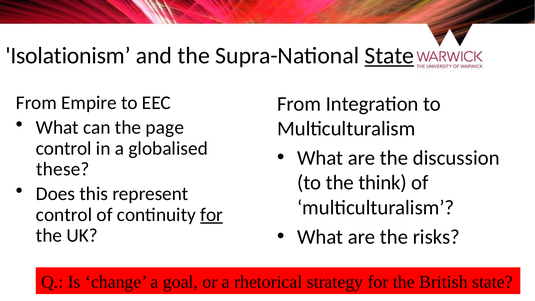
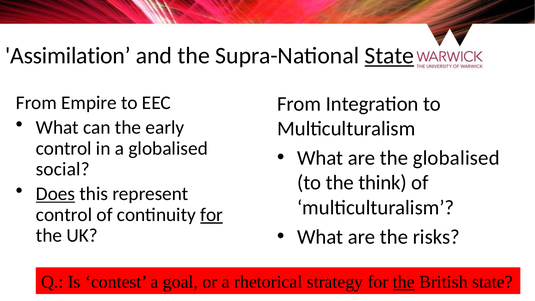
Isolationism: Isolationism -> Assimilation
page: page -> early
the discussion: discussion -> globalised
these: these -> social
Does underline: none -> present
change: change -> contest
the at (404, 282) underline: none -> present
